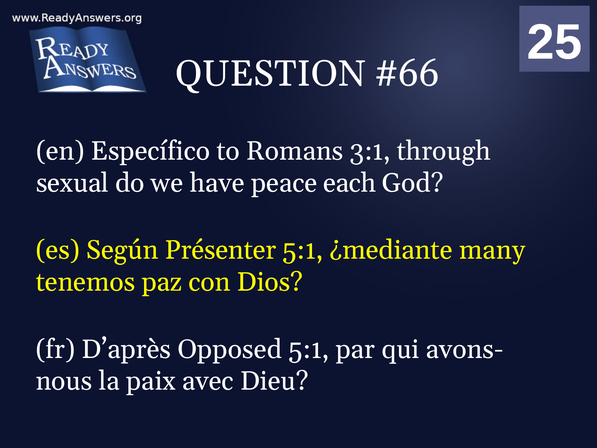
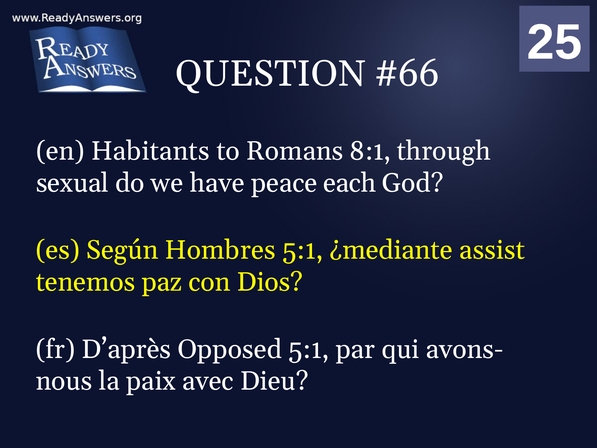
Específico: Específico -> Habitants
3:1: 3:1 -> 8:1
Présenter: Présenter -> Hombres
many: many -> assist
